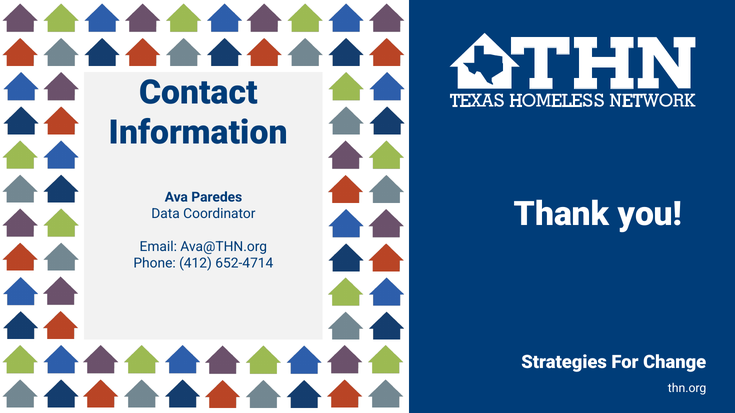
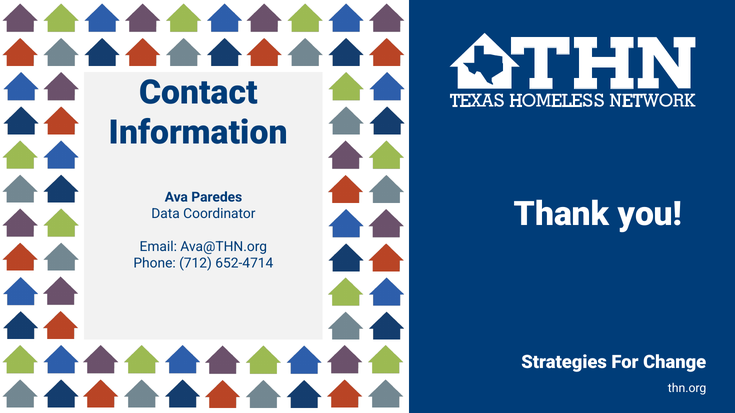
412: 412 -> 712
